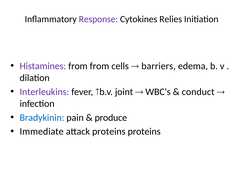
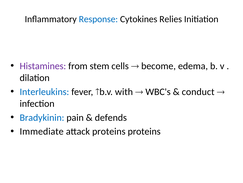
Response colour: purple -> blue
from from: from -> stem
barriers: barriers -> become
Interleukins colour: purple -> blue
joint: joint -> with
produce: produce -> defends
